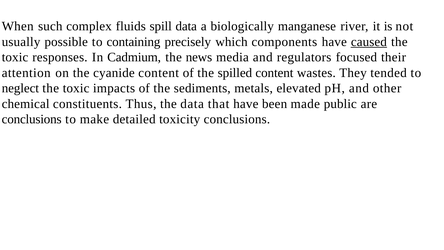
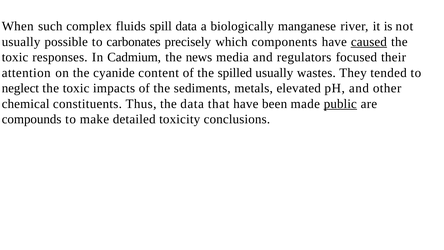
containing: containing -> carbonates
spilled content: content -> usually
public underline: none -> present
conclusions at (32, 119): conclusions -> compounds
